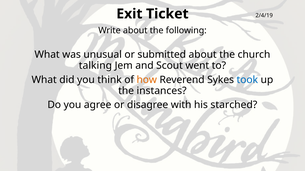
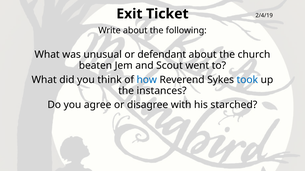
submitted: submitted -> defendant
talking: talking -> beaten
how colour: orange -> blue
